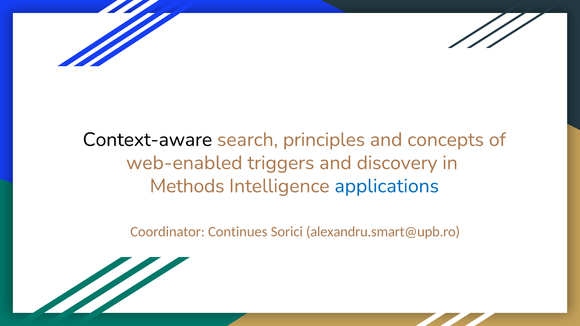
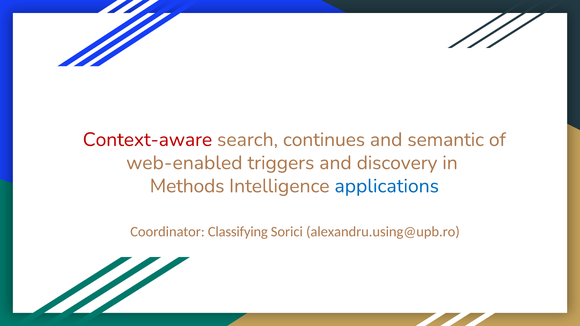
Context-aware colour: black -> red
principles: principles -> continues
concepts: concepts -> semantic
Continues: Continues -> Classifying
alexandru.smart@upb.ro: alexandru.smart@upb.ro -> alexandru.using@upb.ro
